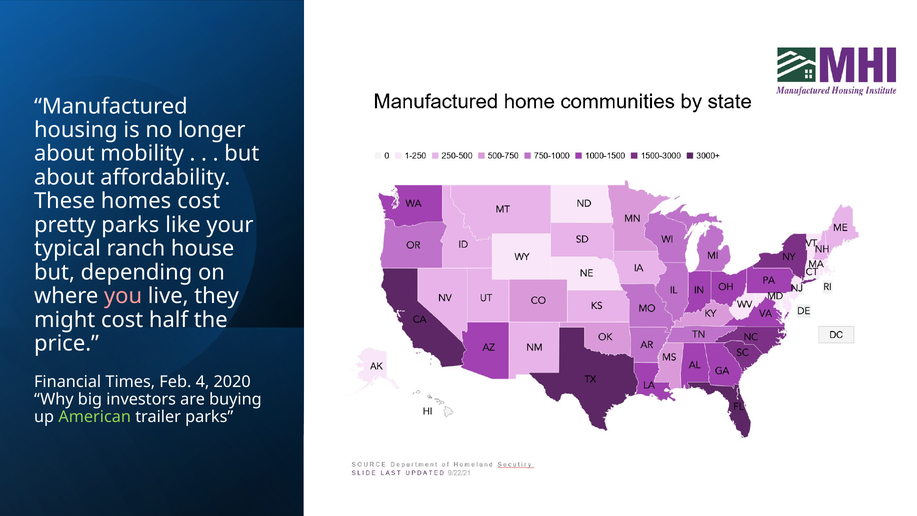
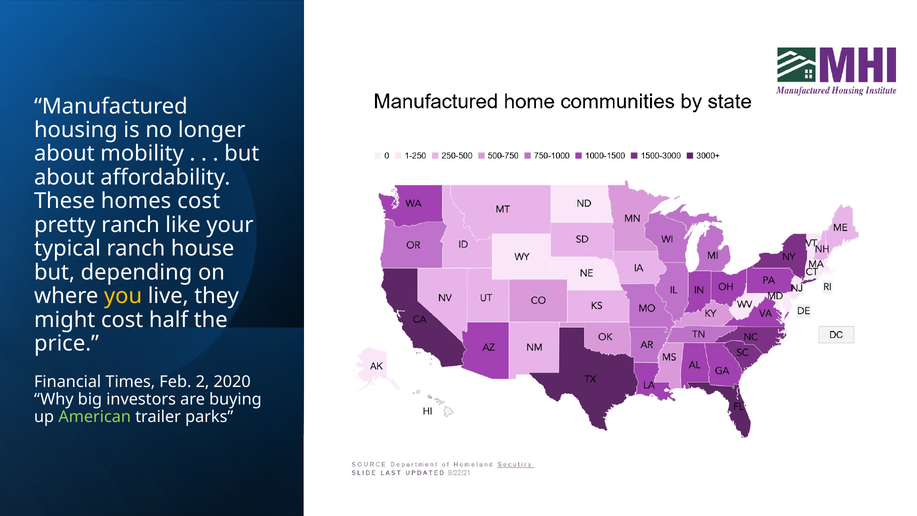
pretty parks: parks -> ranch
you colour: pink -> yellow
4: 4 -> 2
